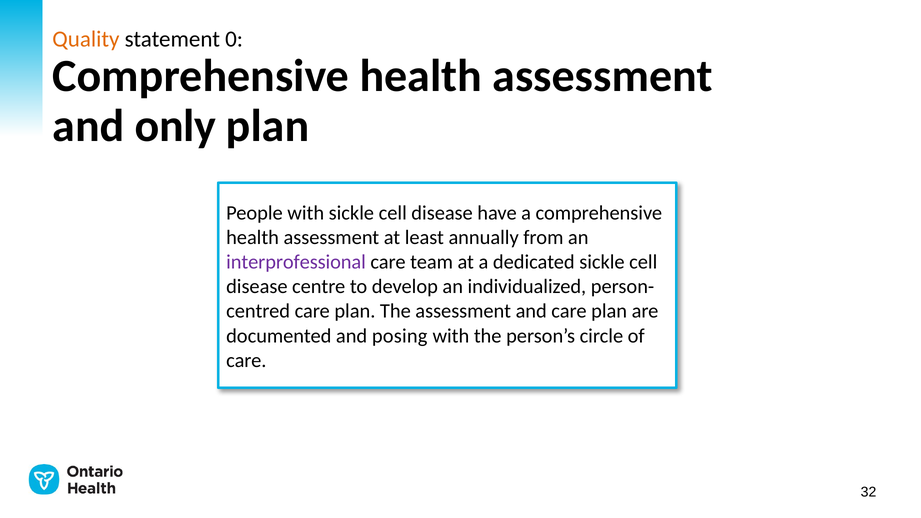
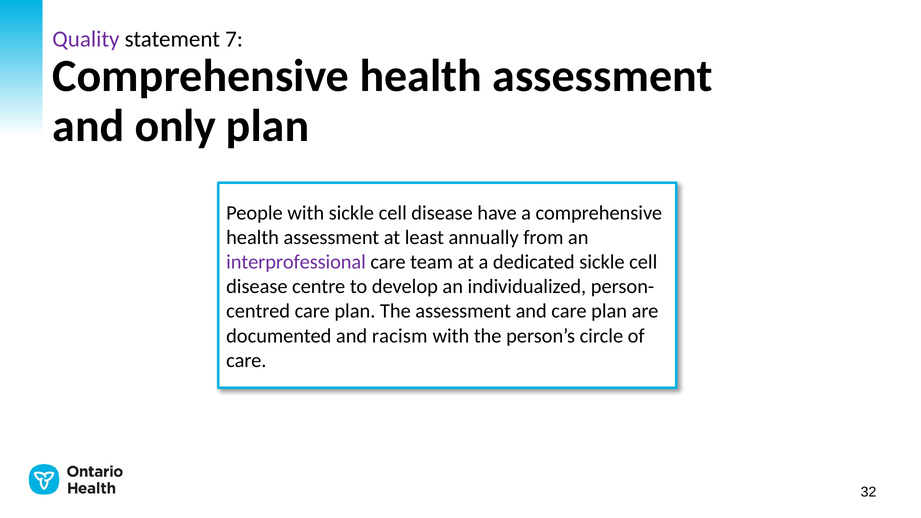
Quality colour: orange -> purple
0: 0 -> 7
posing: posing -> racism
